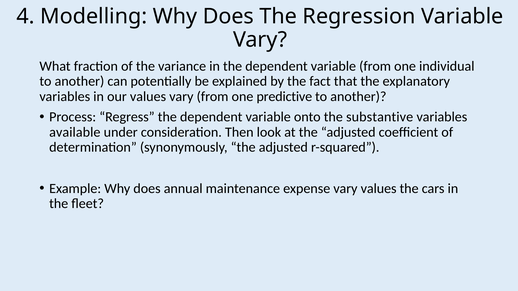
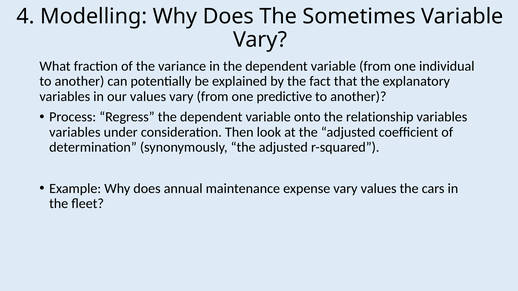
Regression: Regression -> Sometimes
substantive: substantive -> relationship
available at (75, 132): available -> variables
